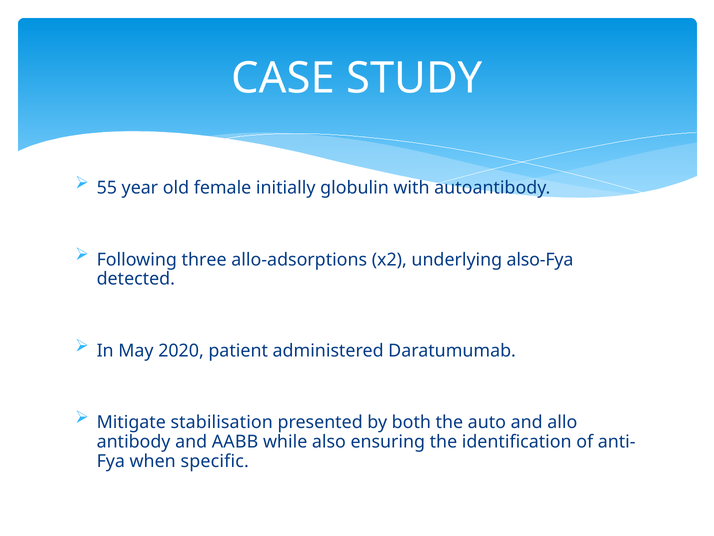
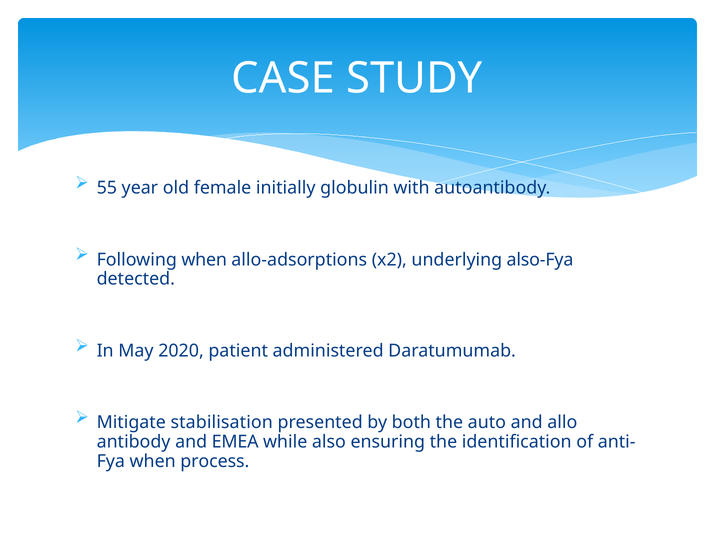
Following three: three -> when
AABB: AABB -> EMEA
specific: specific -> process
